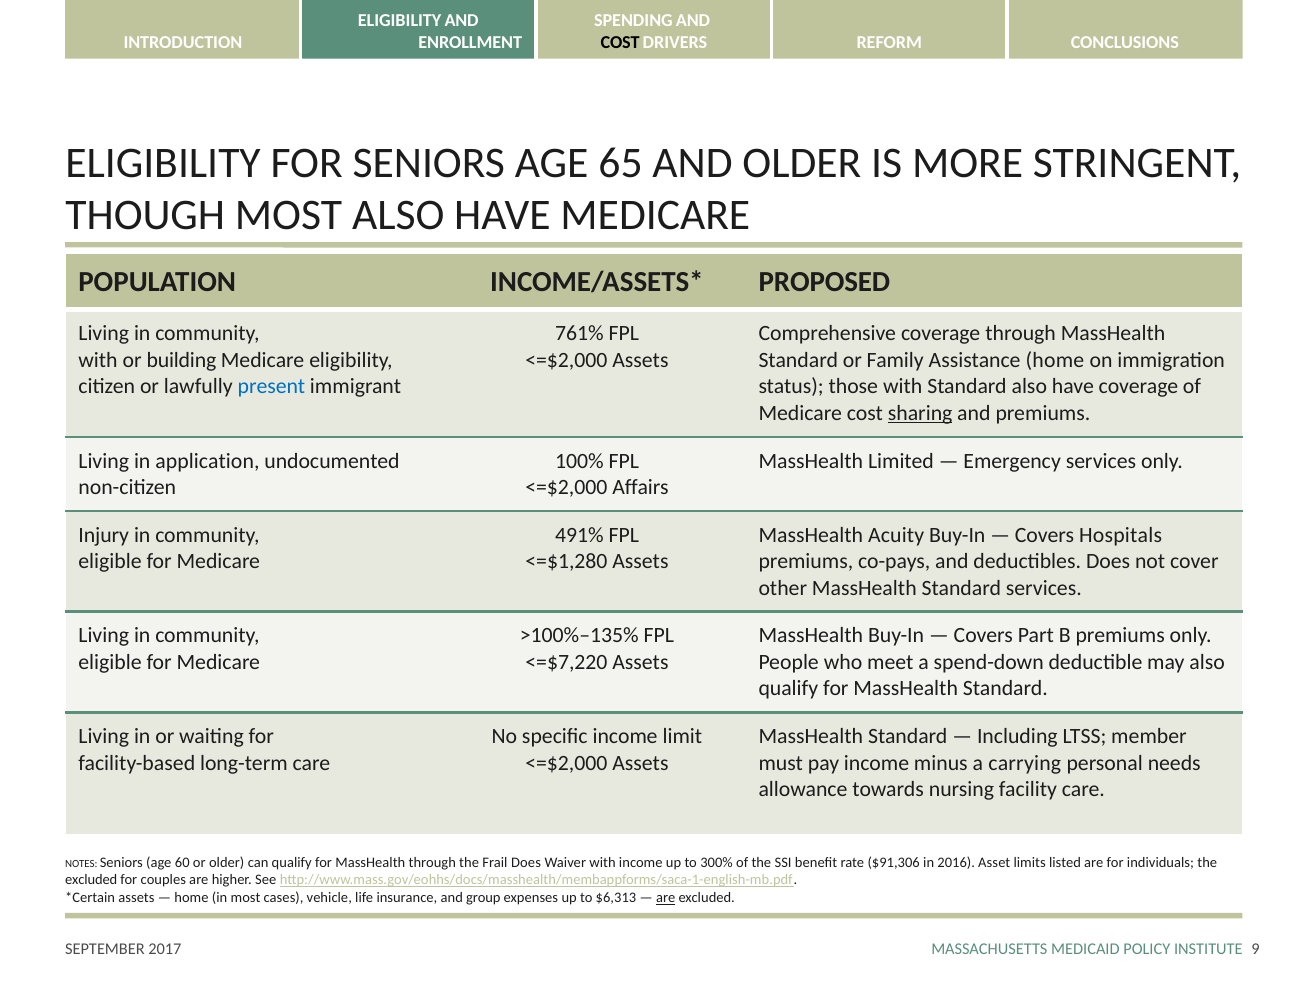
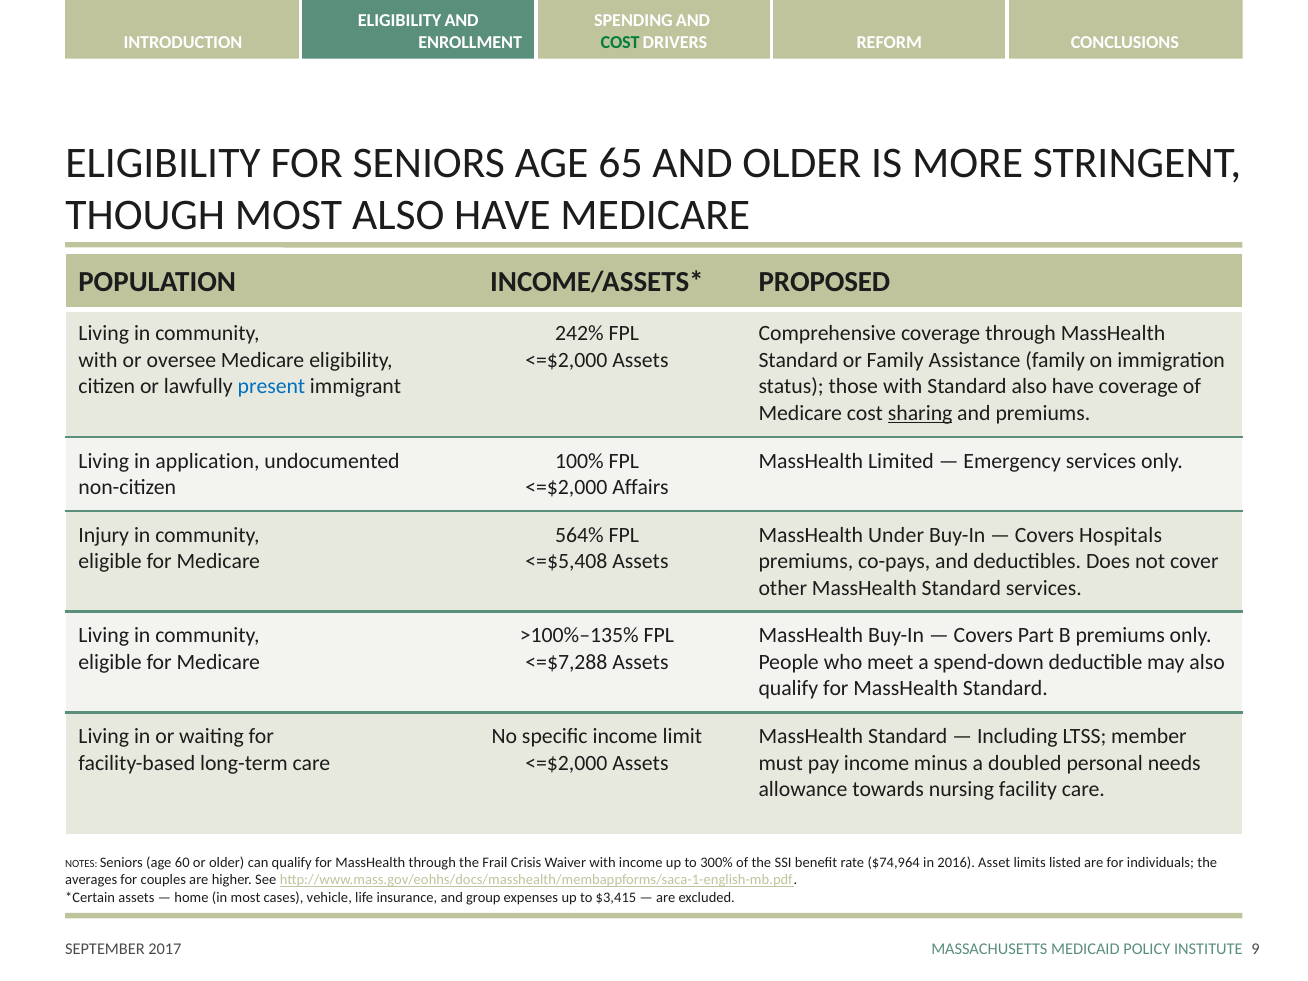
COST at (620, 43) colour: black -> green
761%: 761% -> 242%
building: building -> oversee
Assistance home: home -> family
491%: 491% -> 564%
Acuity: Acuity -> Under
<=$1,280: <=$1,280 -> <=$5,408
<=$7,220: <=$7,220 -> <=$7,288
carrying: carrying -> doubled
Frail Does: Does -> Crisis
$91,306: $91,306 -> $74,964
excluded at (91, 880): excluded -> averages
$6,313: $6,313 -> $3,415
are at (666, 898) underline: present -> none
